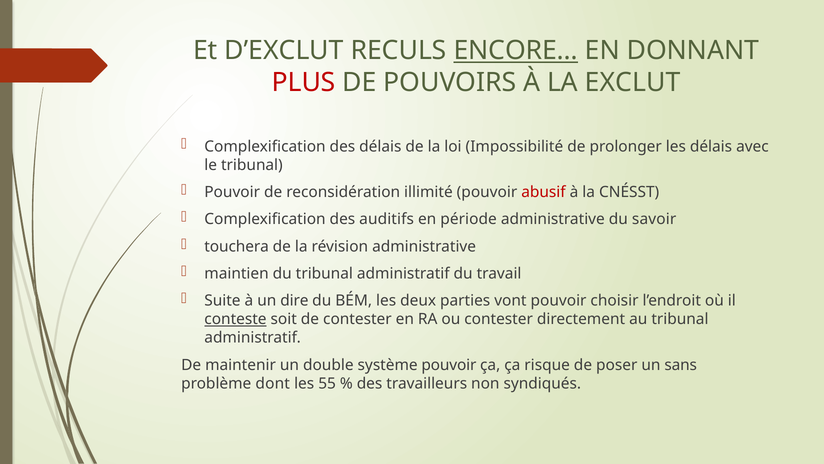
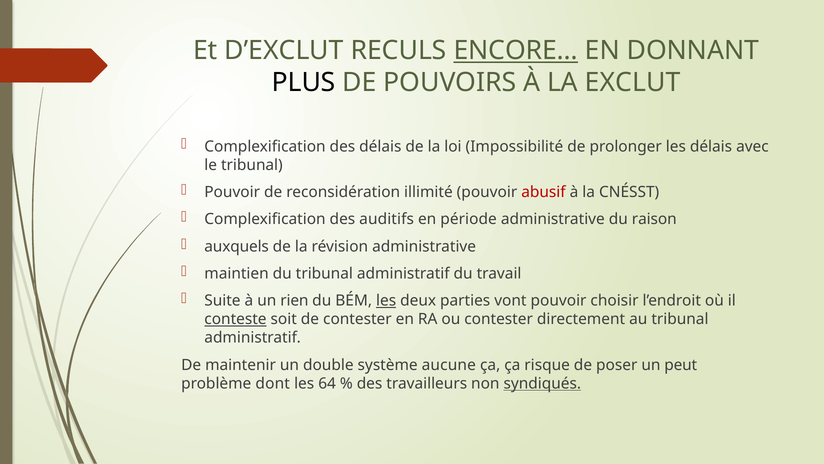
PLUS colour: red -> black
savoir: savoir -> raison
touchera: touchera -> auxquels
dire: dire -> rien
les at (386, 300) underline: none -> present
système pouvoir: pouvoir -> aucune
sans: sans -> peut
55: 55 -> 64
syndiqués underline: none -> present
